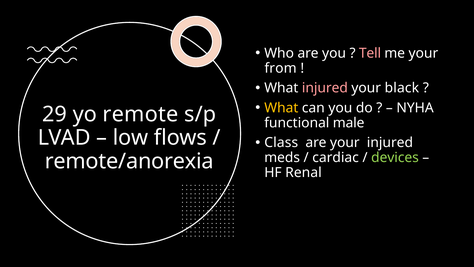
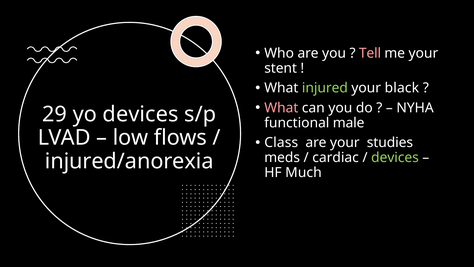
from: from -> stent
injured at (325, 88) colour: pink -> light green
What at (281, 108) colour: yellow -> pink
yo remote: remote -> devices
your injured: injured -> studies
remote/anorexia: remote/anorexia -> injured/anorexia
Renal: Renal -> Much
